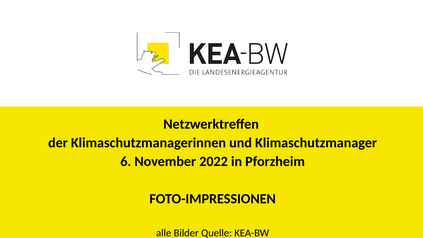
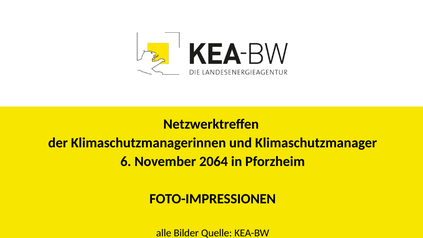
2022: 2022 -> 2064
